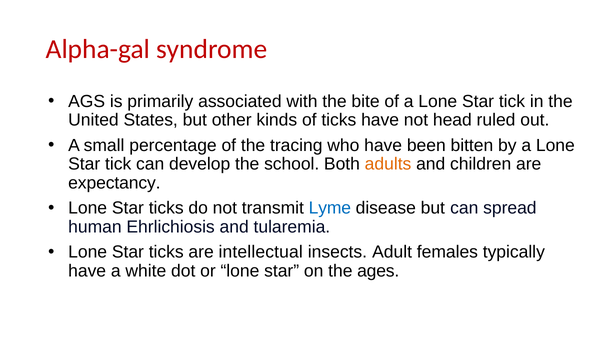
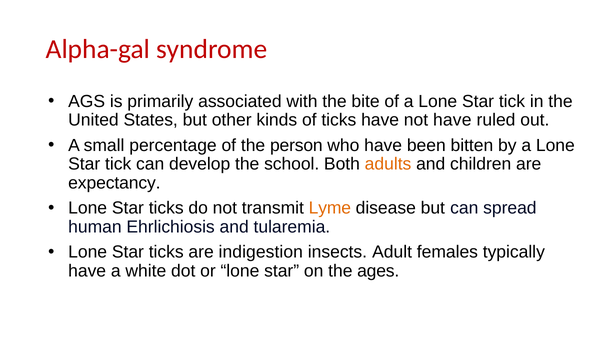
not head: head -> have
tracing: tracing -> person
Lyme colour: blue -> orange
intellectual: intellectual -> indigestion
